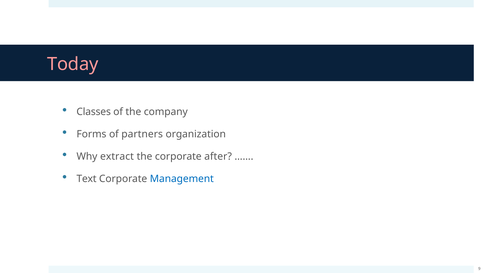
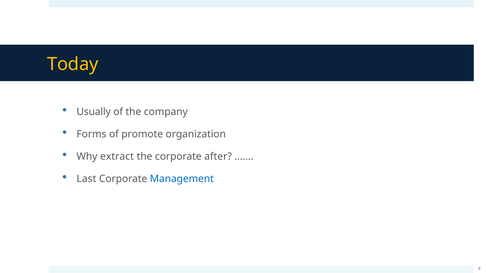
Today colour: pink -> yellow
Classes: Classes -> Usually
partners: partners -> promote
Text: Text -> Last
